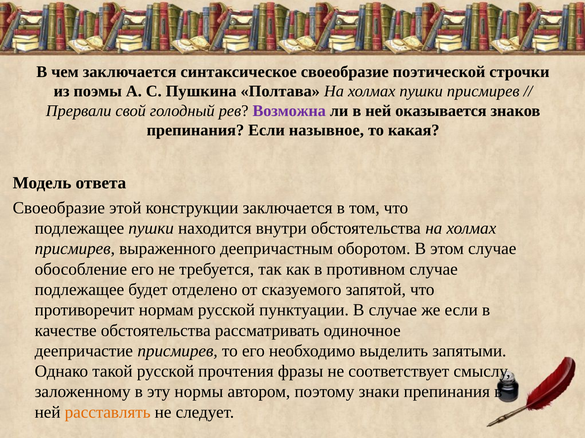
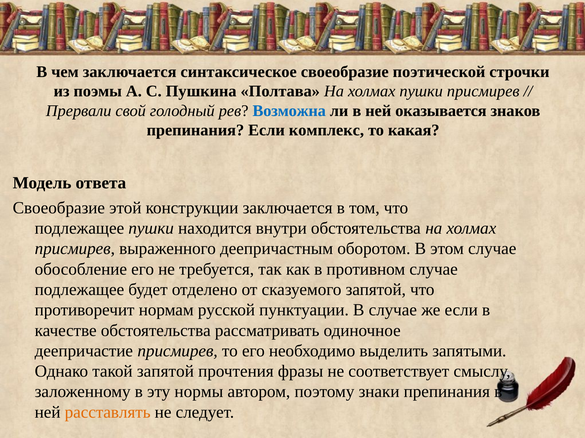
Возможна colour: purple -> blue
назывное: назывное -> комплекс
такой русской: русской -> запятой
